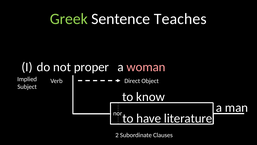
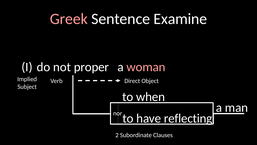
Greek colour: light green -> pink
Teaches: Teaches -> Examine
know: know -> when
literature: literature -> reflecting
